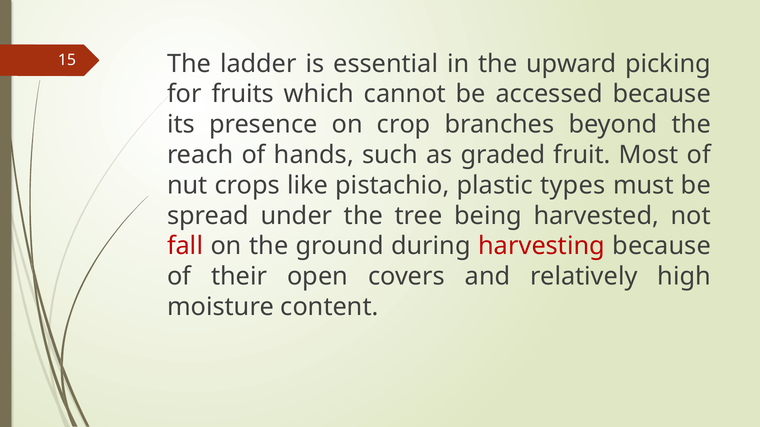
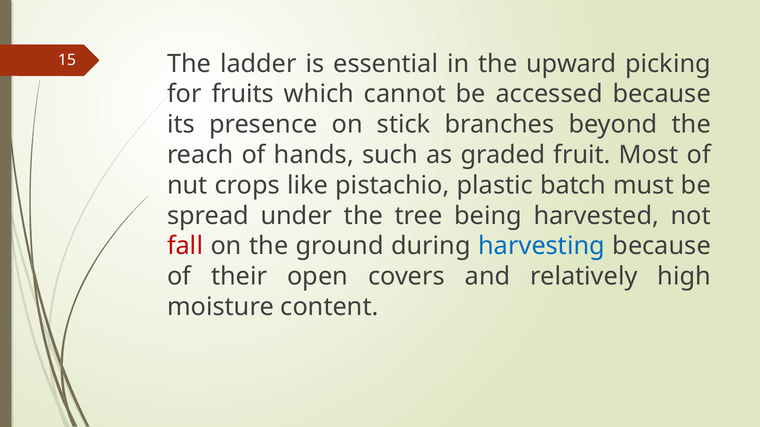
crop: crop -> stick
types: types -> batch
harvesting colour: red -> blue
